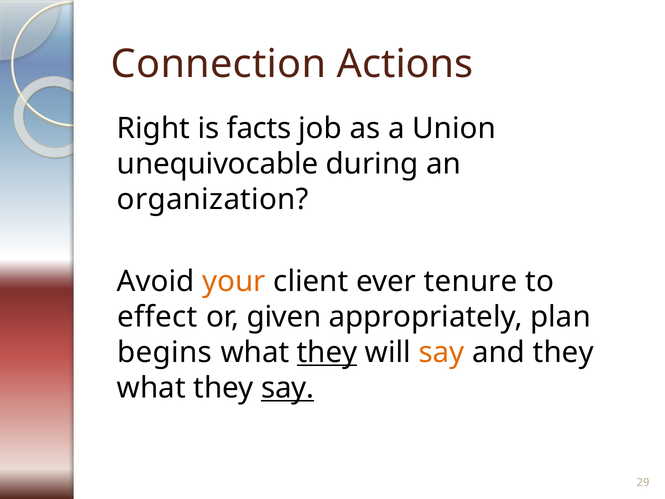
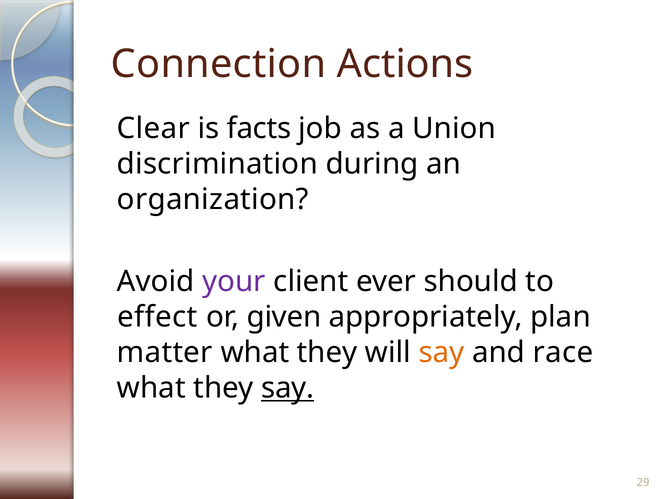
Right: Right -> Clear
unequivocable: unequivocable -> discrimination
your colour: orange -> purple
tenure: tenure -> should
begins: begins -> matter
they at (327, 352) underline: present -> none
and they: they -> race
